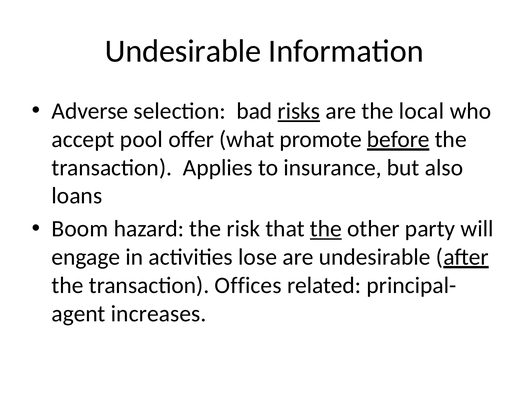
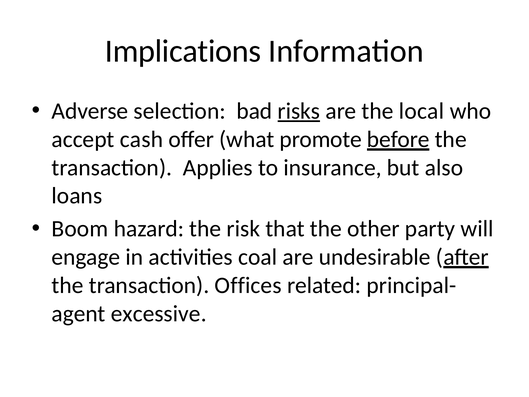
Undesirable at (183, 51): Undesirable -> Implications
pool: pool -> cash
the at (326, 229) underline: present -> none
lose: lose -> coal
increases: increases -> excessive
